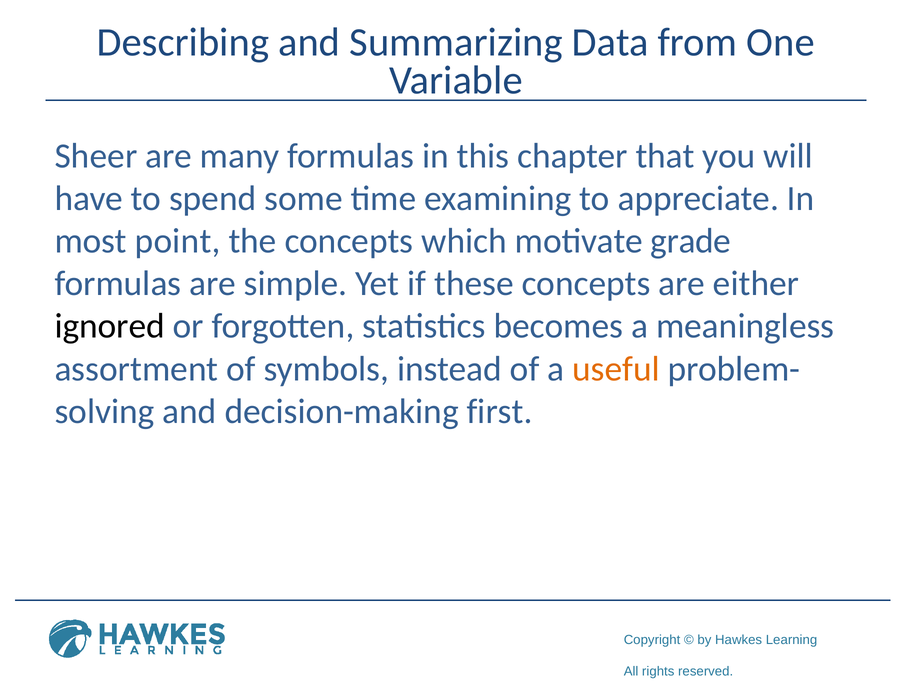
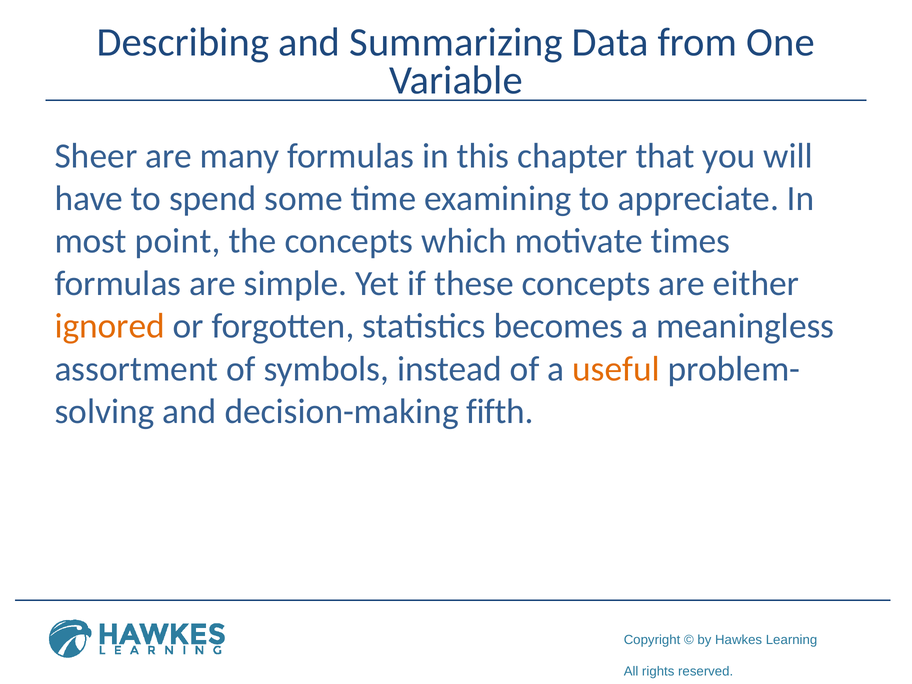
grade: grade -> times
ignored colour: black -> orange
first: first -> fifth
